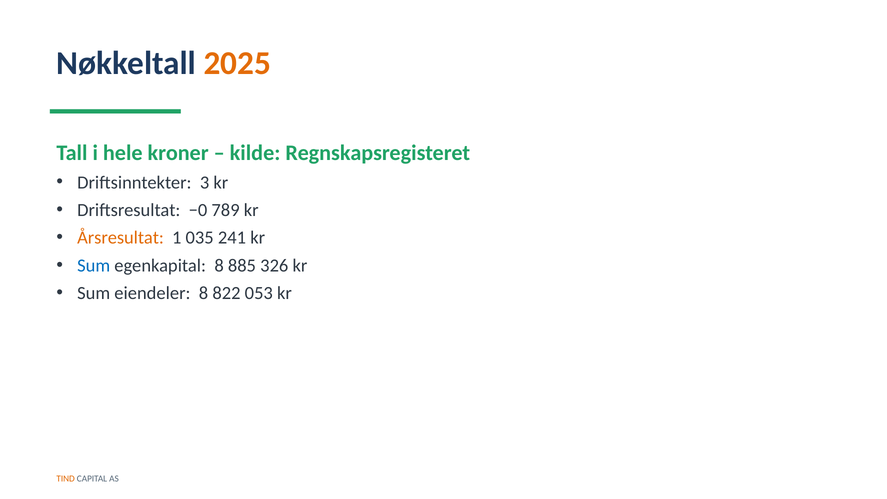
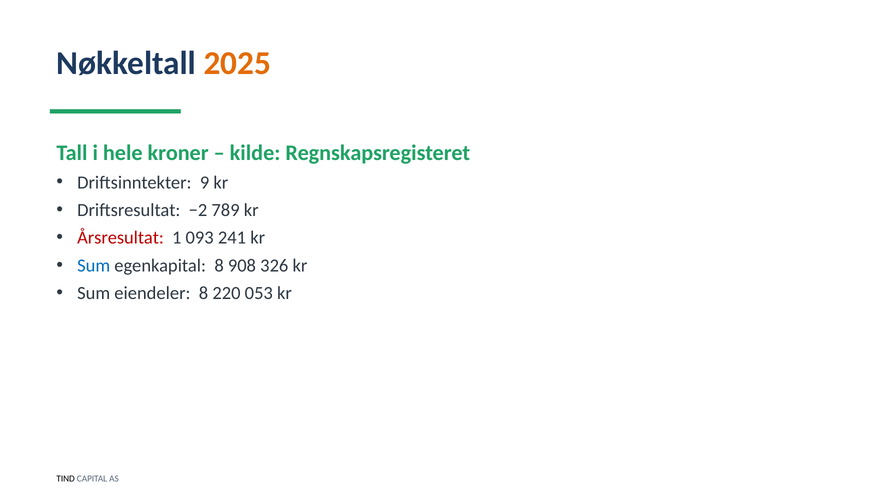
3: 3 -> 9
−0: −0 -> −2
Årsresultat colour: orange -> red
035: 035 -> 093
885: 885 -> 908
822: 822 -> 220
TIND colour: orange -> black
